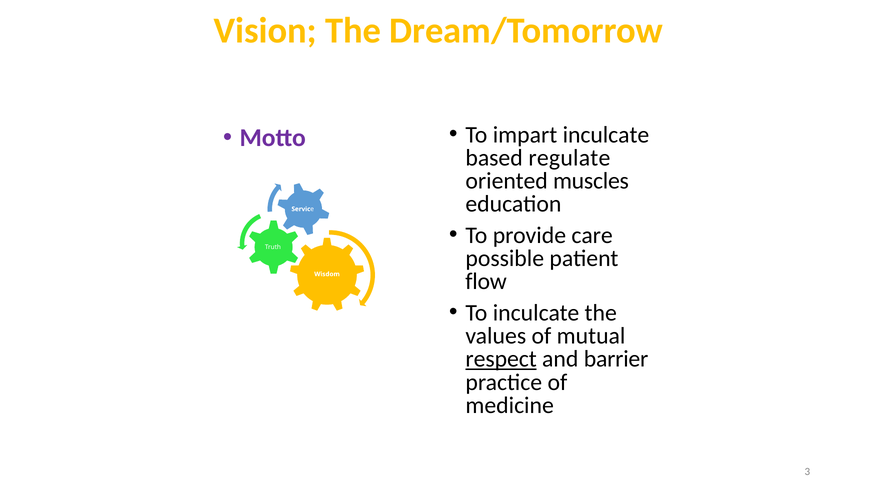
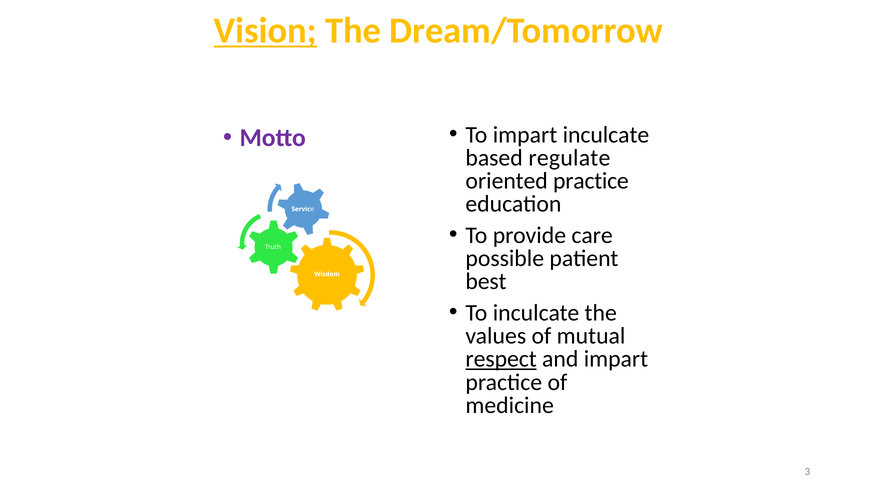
Vision underline: none -> present
oriented muscles: muscles -> practice
flow: flow -> best
and barrier: barrier -> impart
